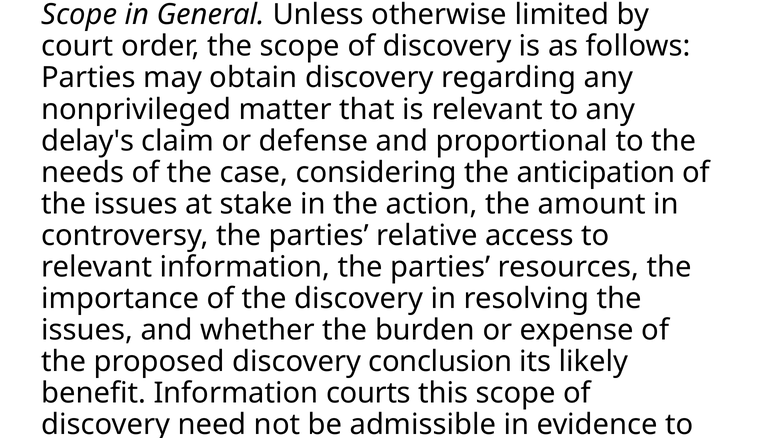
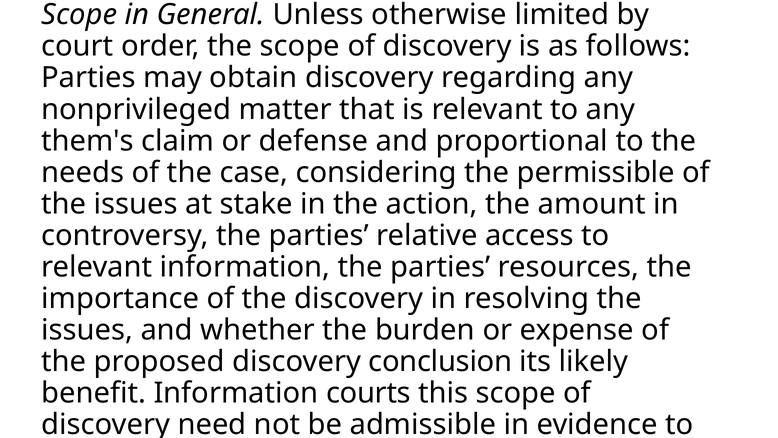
delay's: delay's -> them's
anticipation: anticipation -> permissible
